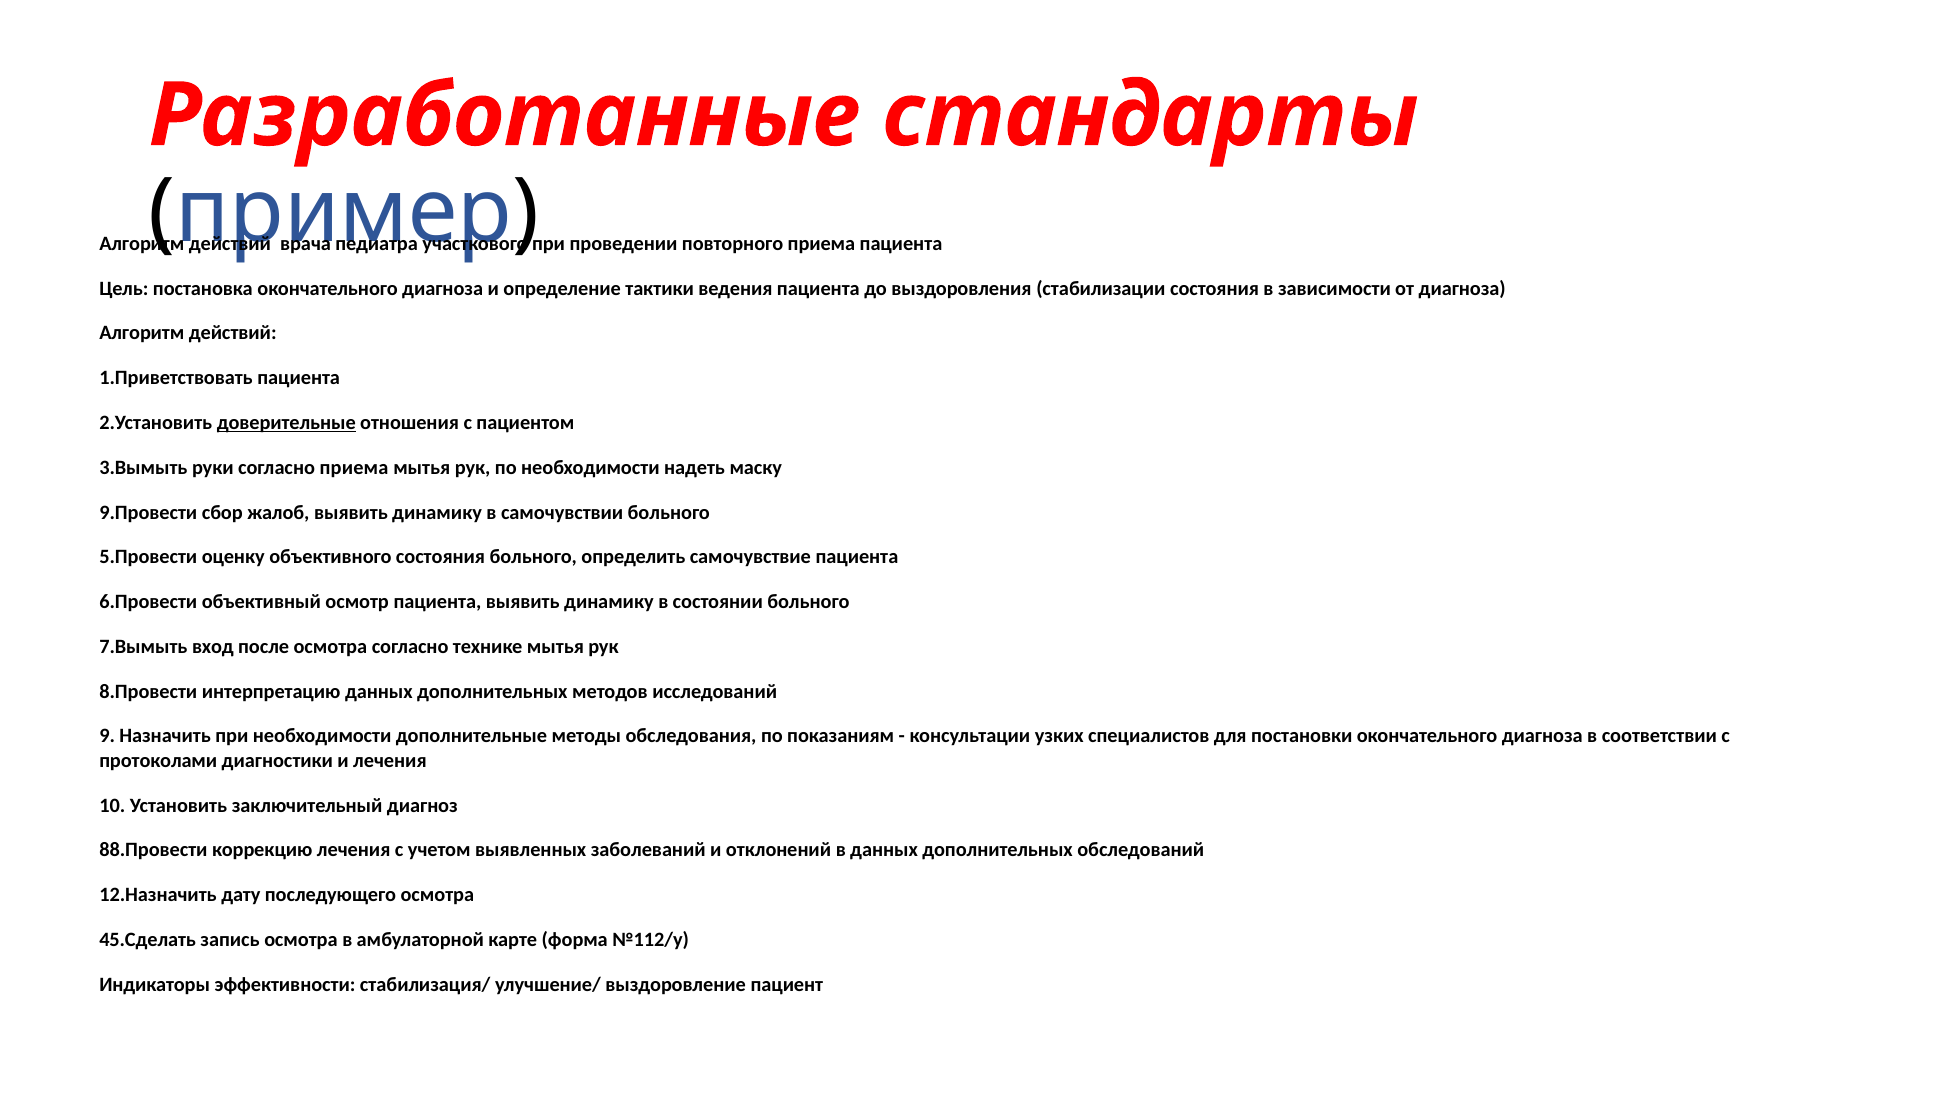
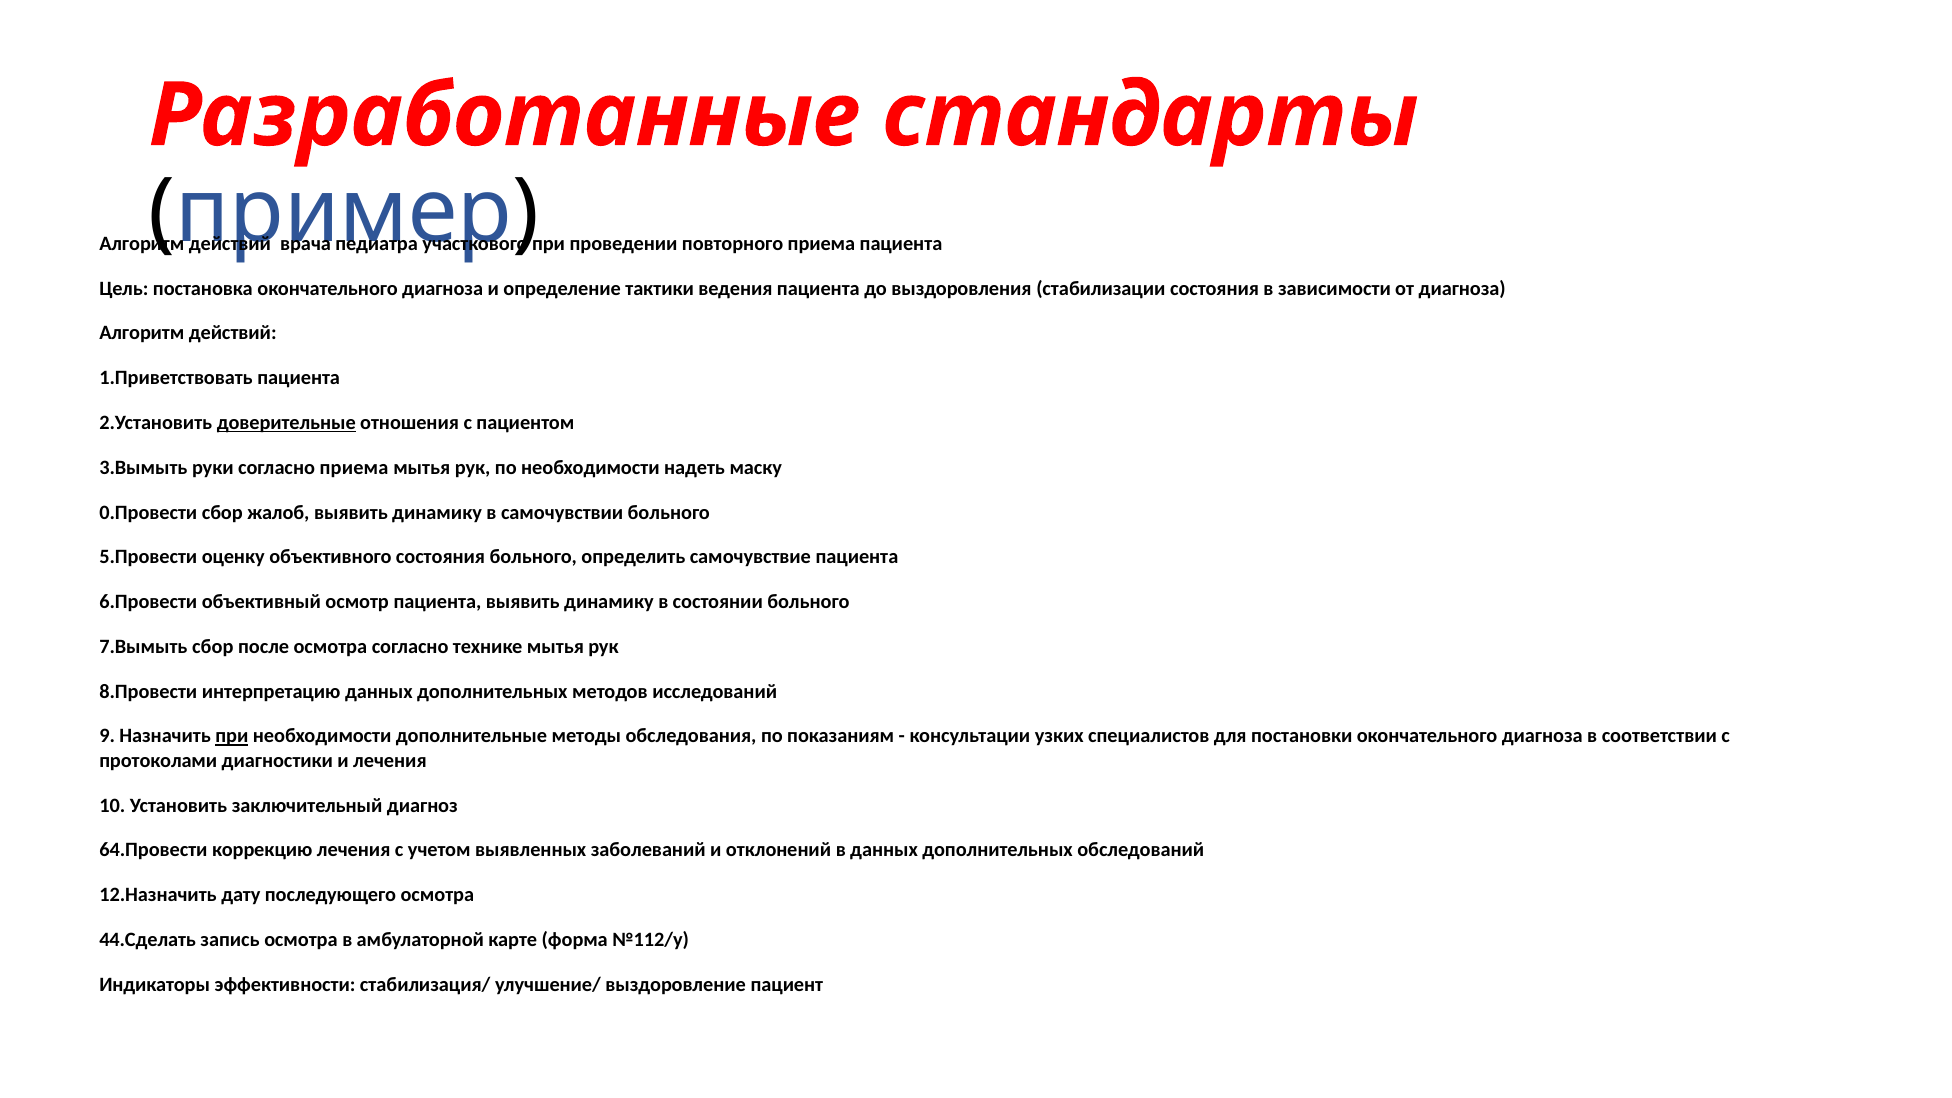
9.Провести: 9.Провести -> 0.Провести
7.Вымыть вход: вход -> сбор
при at (232, 736) underline: none -> present
88.Провести: 88.Провести -> 64.Провести
45.Сделать: 45.Сделать -> 44.Сделать
